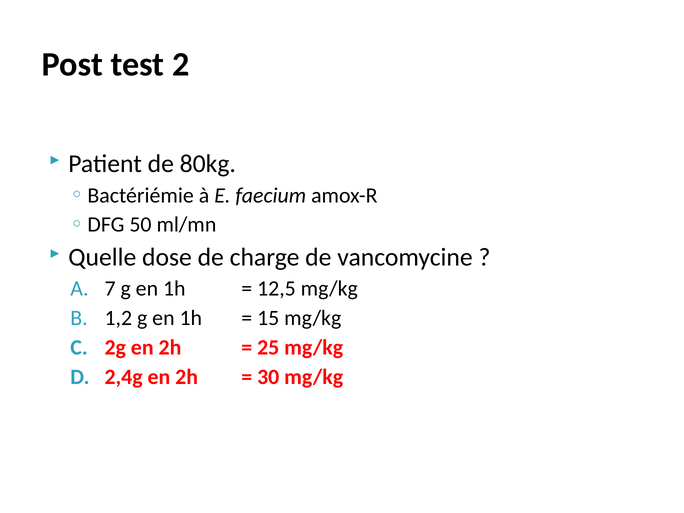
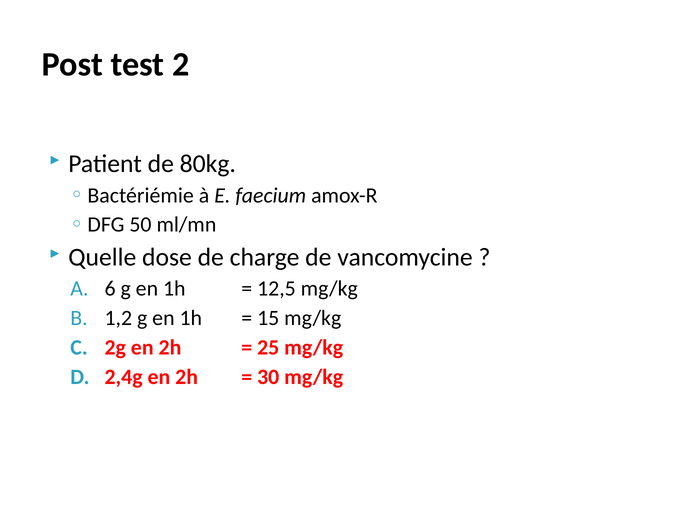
7: 7 -> 6
